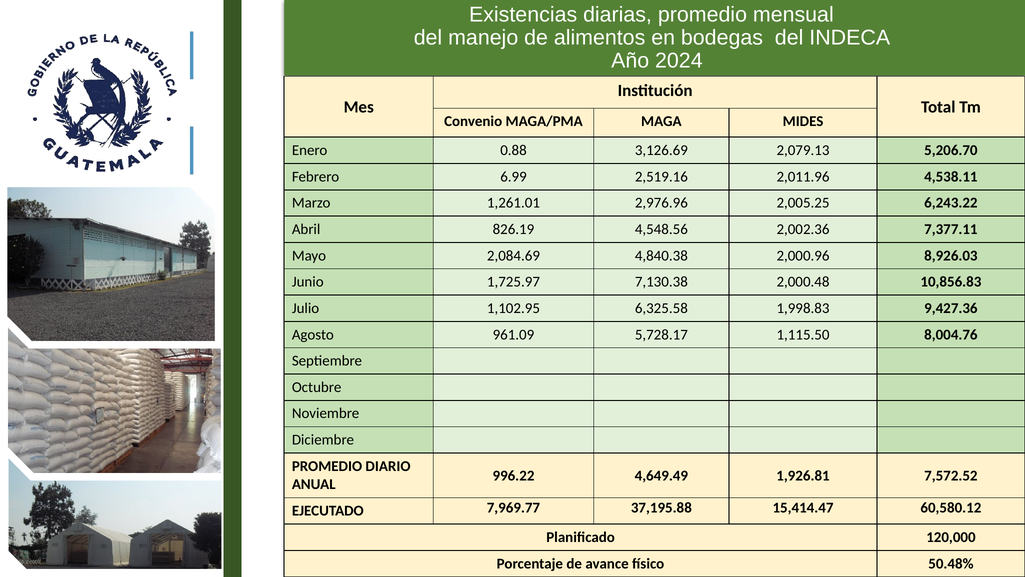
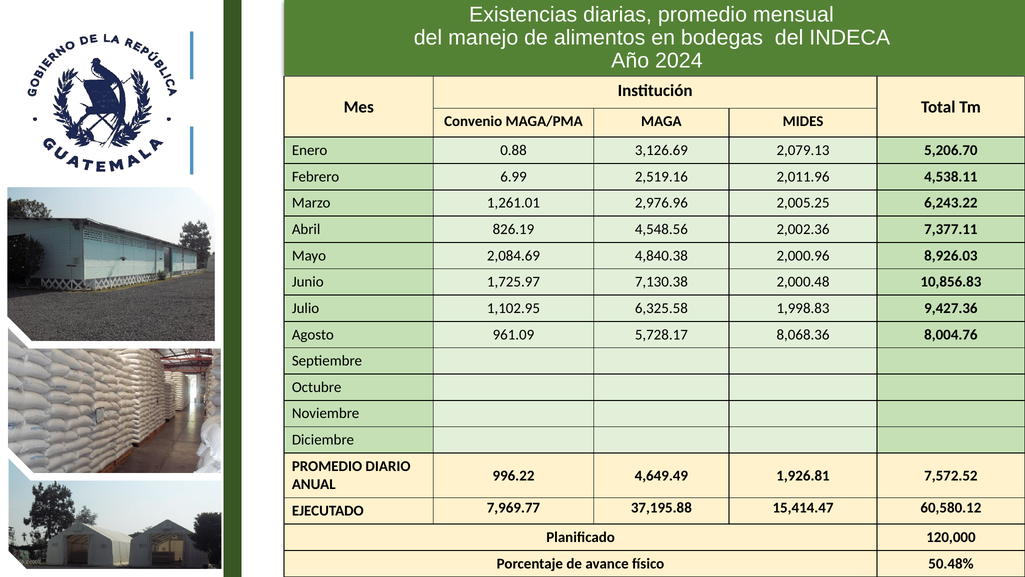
1,115.50: 1,115.50 -> 8,068.36
